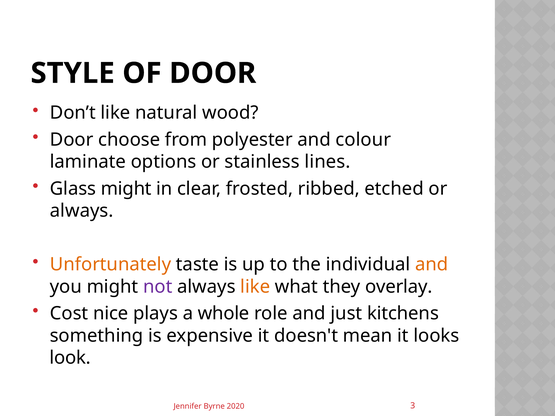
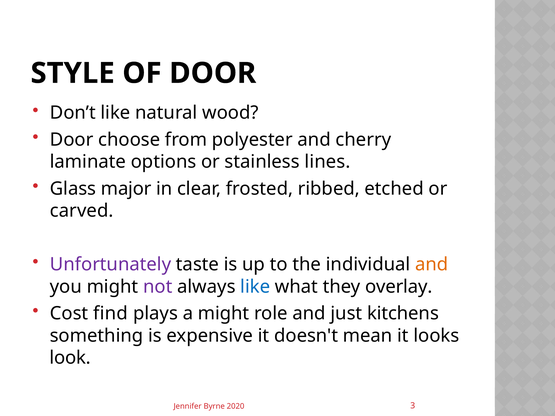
colour: colour -> cherry
Glass might: might -> major
always at (82, 211): always -> carved
Unfortunately colour: orange -> purple
like at (255, 287) colour: orange -> blue
nice: nice -> find
a whole: whole -> might
